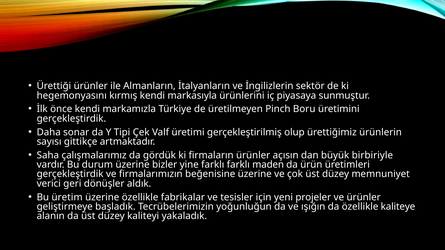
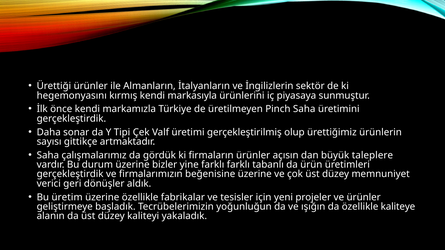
Pinch Boru: Boru -> Saha
birbiriyle: birbiriyle -> taleplere
maden: maden -> tabanlı
